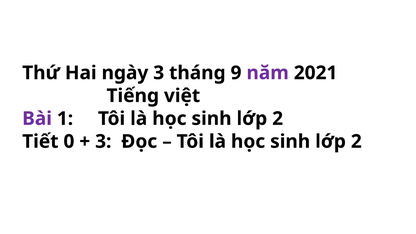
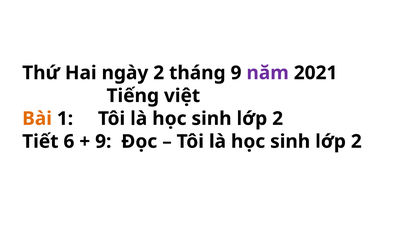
ngày 3: 3 -> 2
Bài colour: purple -> orange
0: 0 -> 6
3 at (103, 141): 3 -> 9
